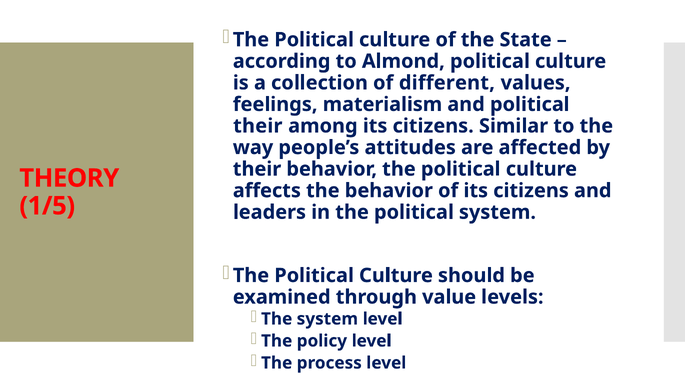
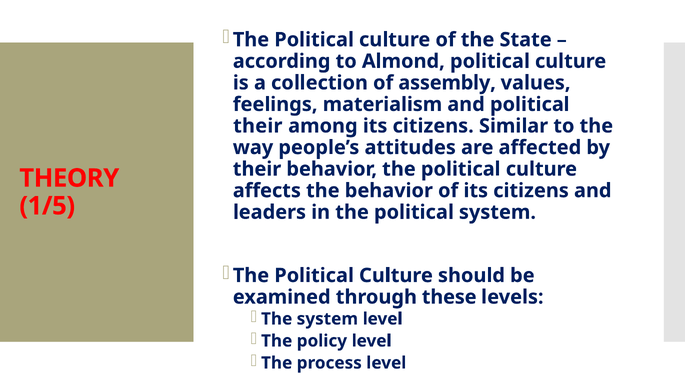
different: different -> assembly
value: value -> these
